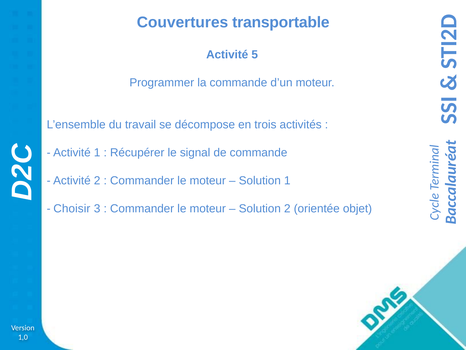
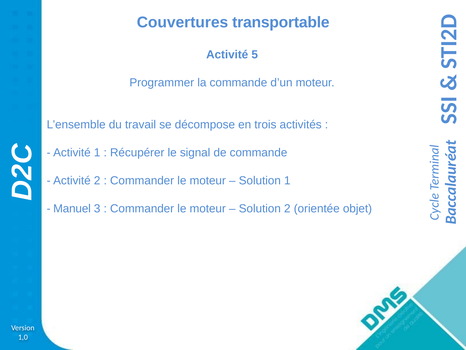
Choisir: Choisir -> Manuel
